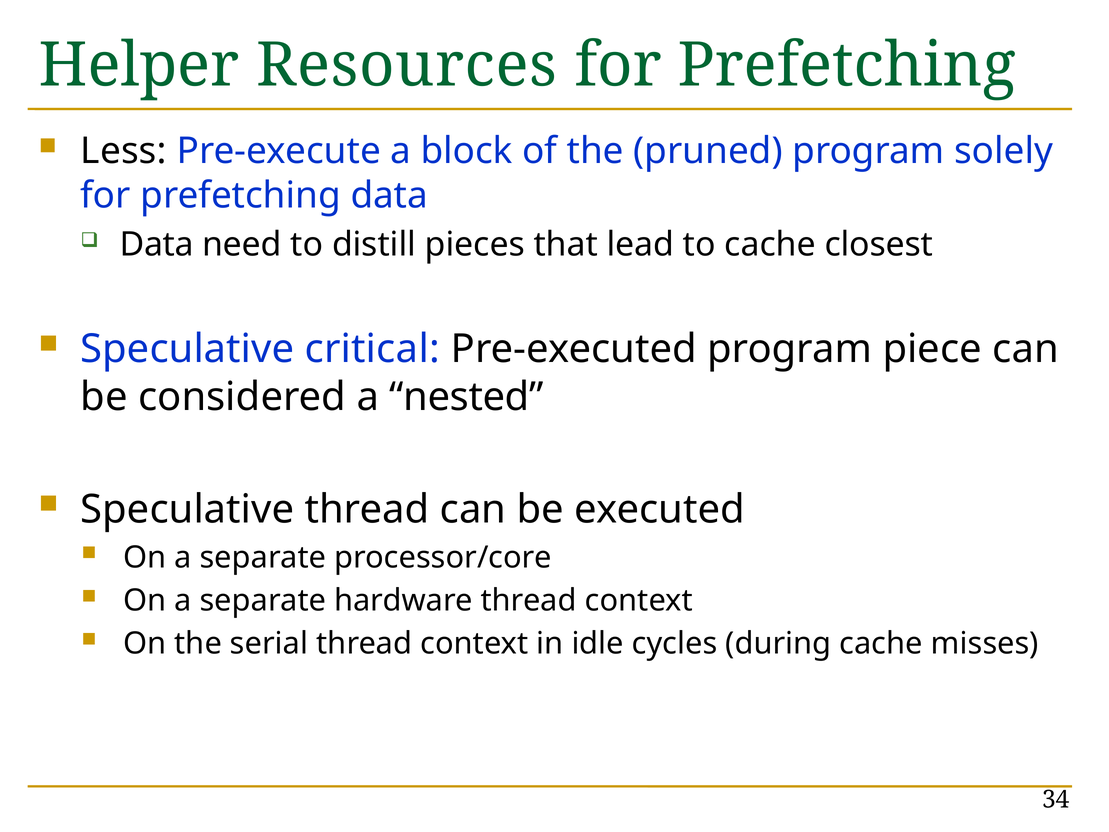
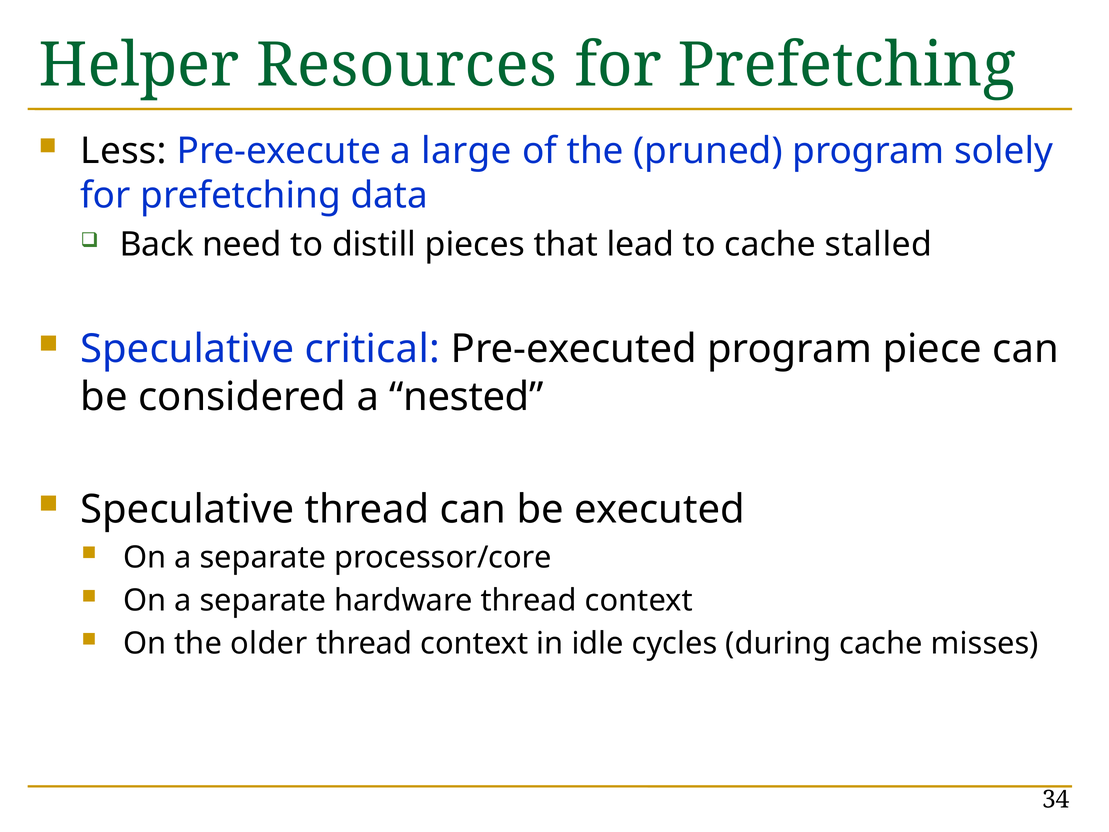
block: block -> large
Data at (157, 245): Data -> Back
closest: closest -> stalled
serial: serial -> older
